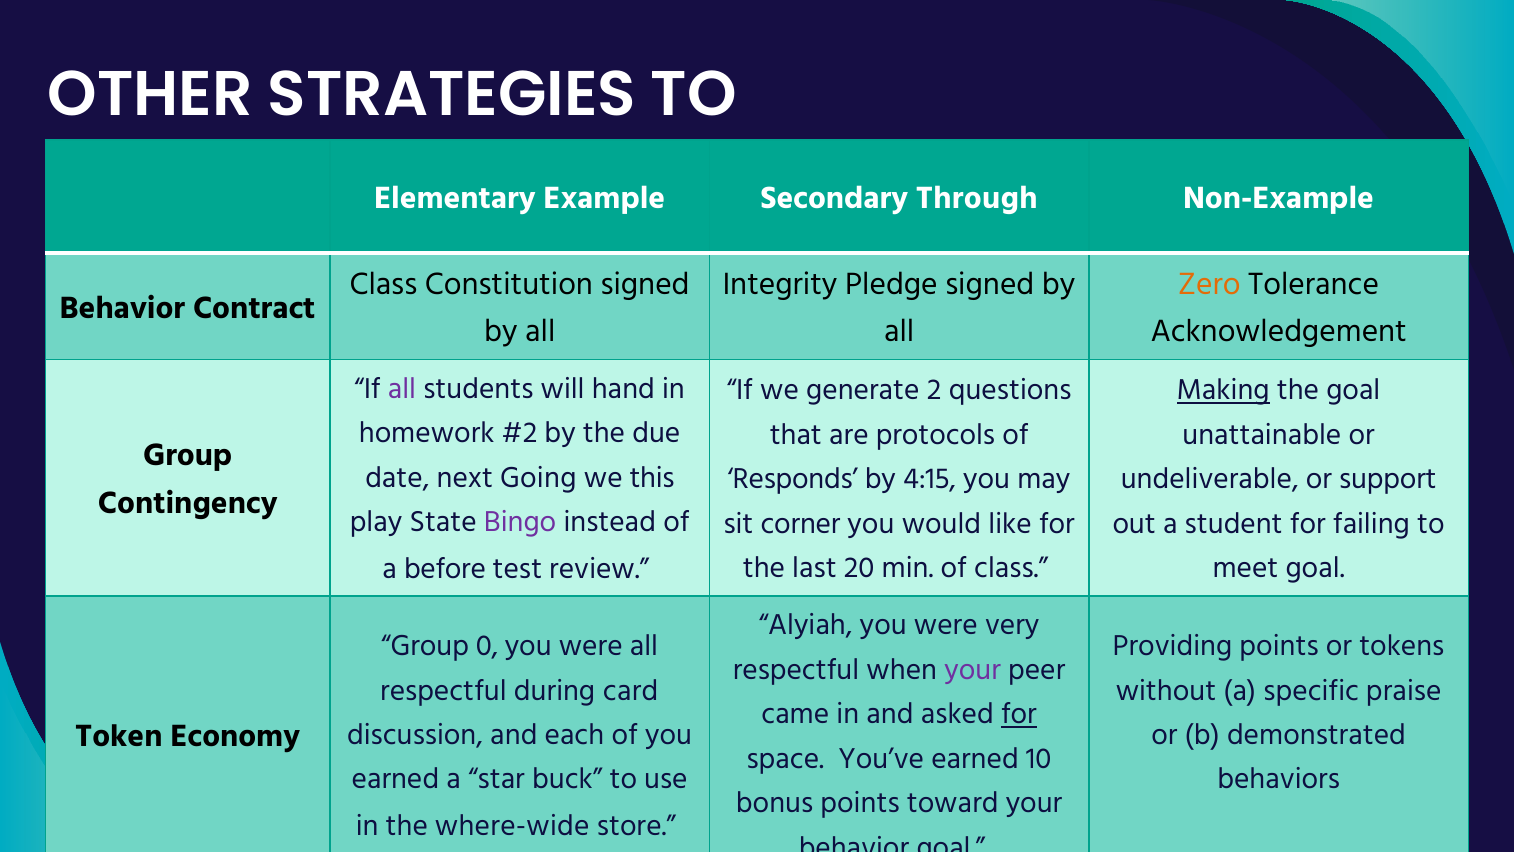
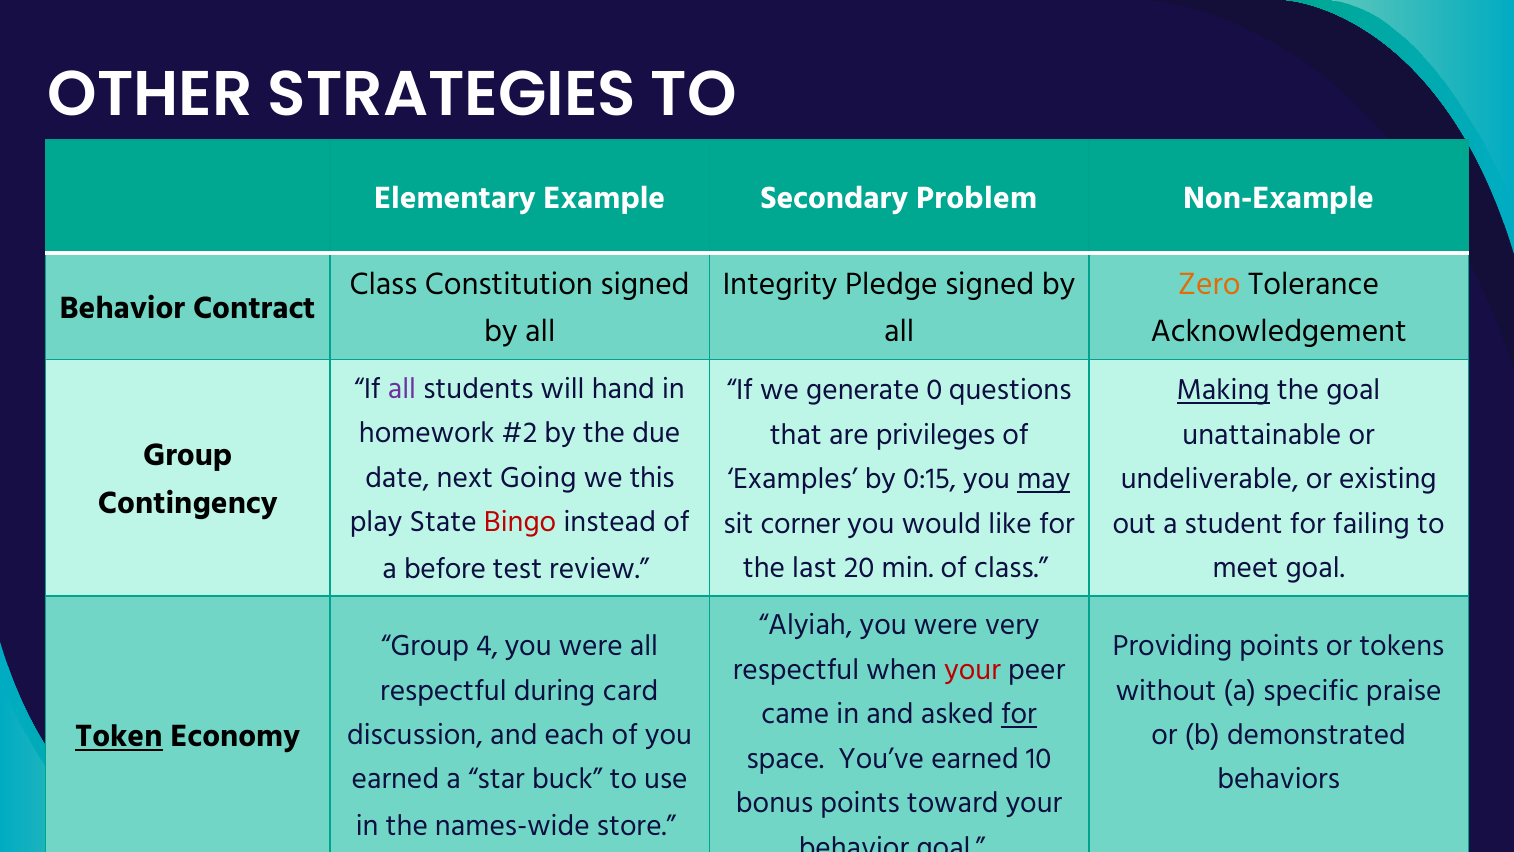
Through: Through -> Problem
2: 2 -> 0
protocols: protocols -> privileges
Responds: Responds -> Examples
4:15: 4:15 -> 0:15
may underline: none -> present
support: support -> existing
Bingo colour: purple -> red
0: 0 -> 4
your at (973, 669) colour: purple -> red
Token underline: none -> present
where-wide: where-wide -> names-wide
